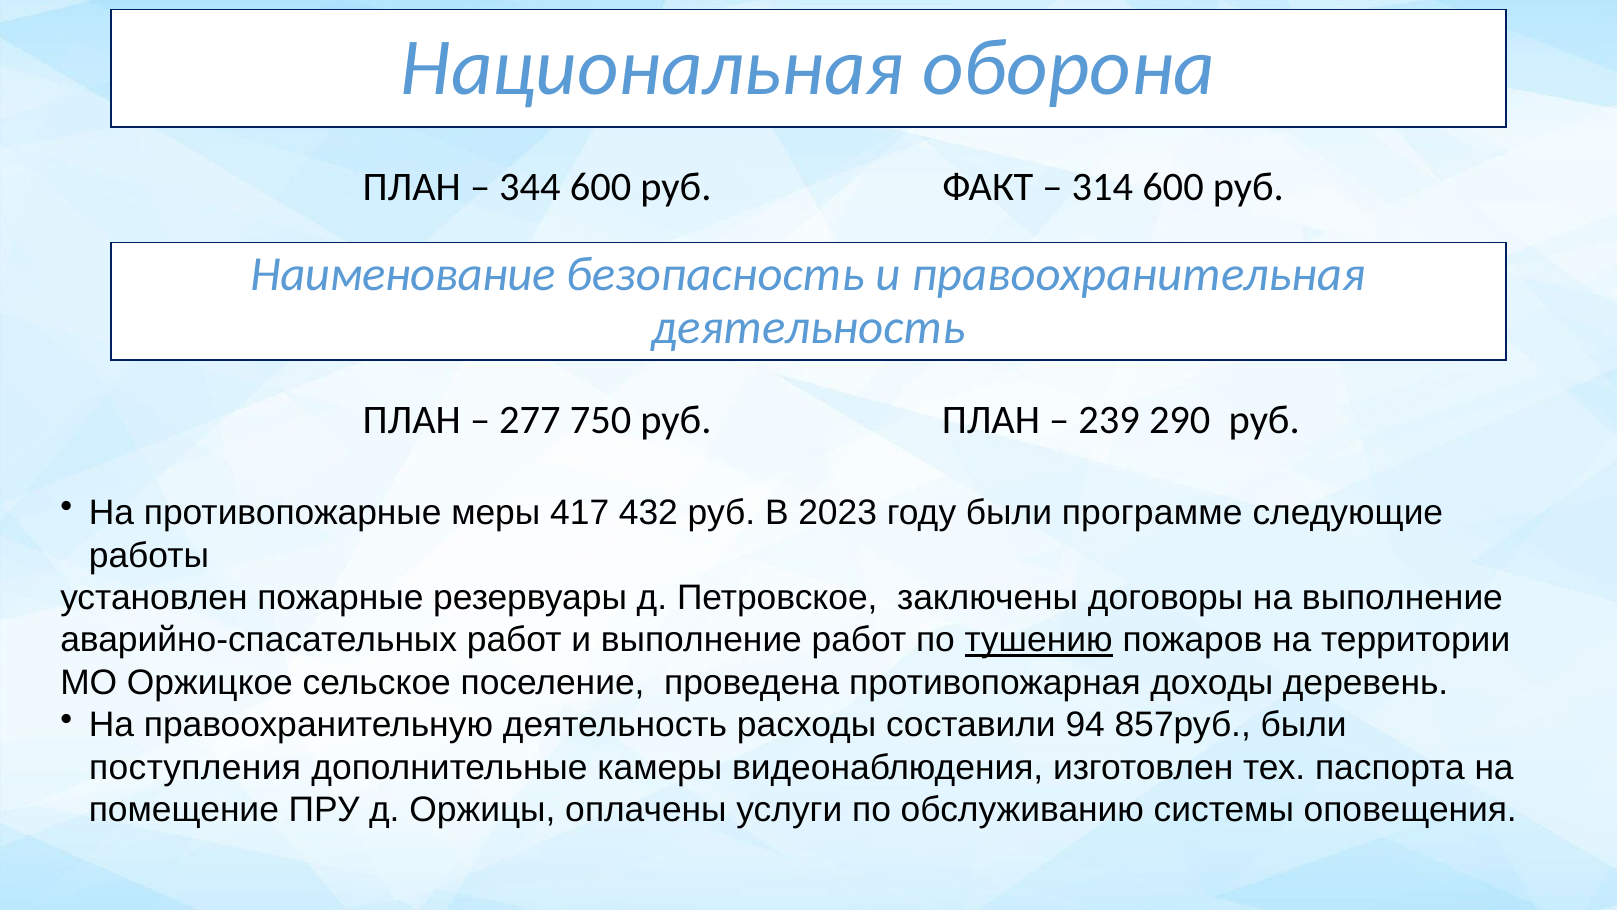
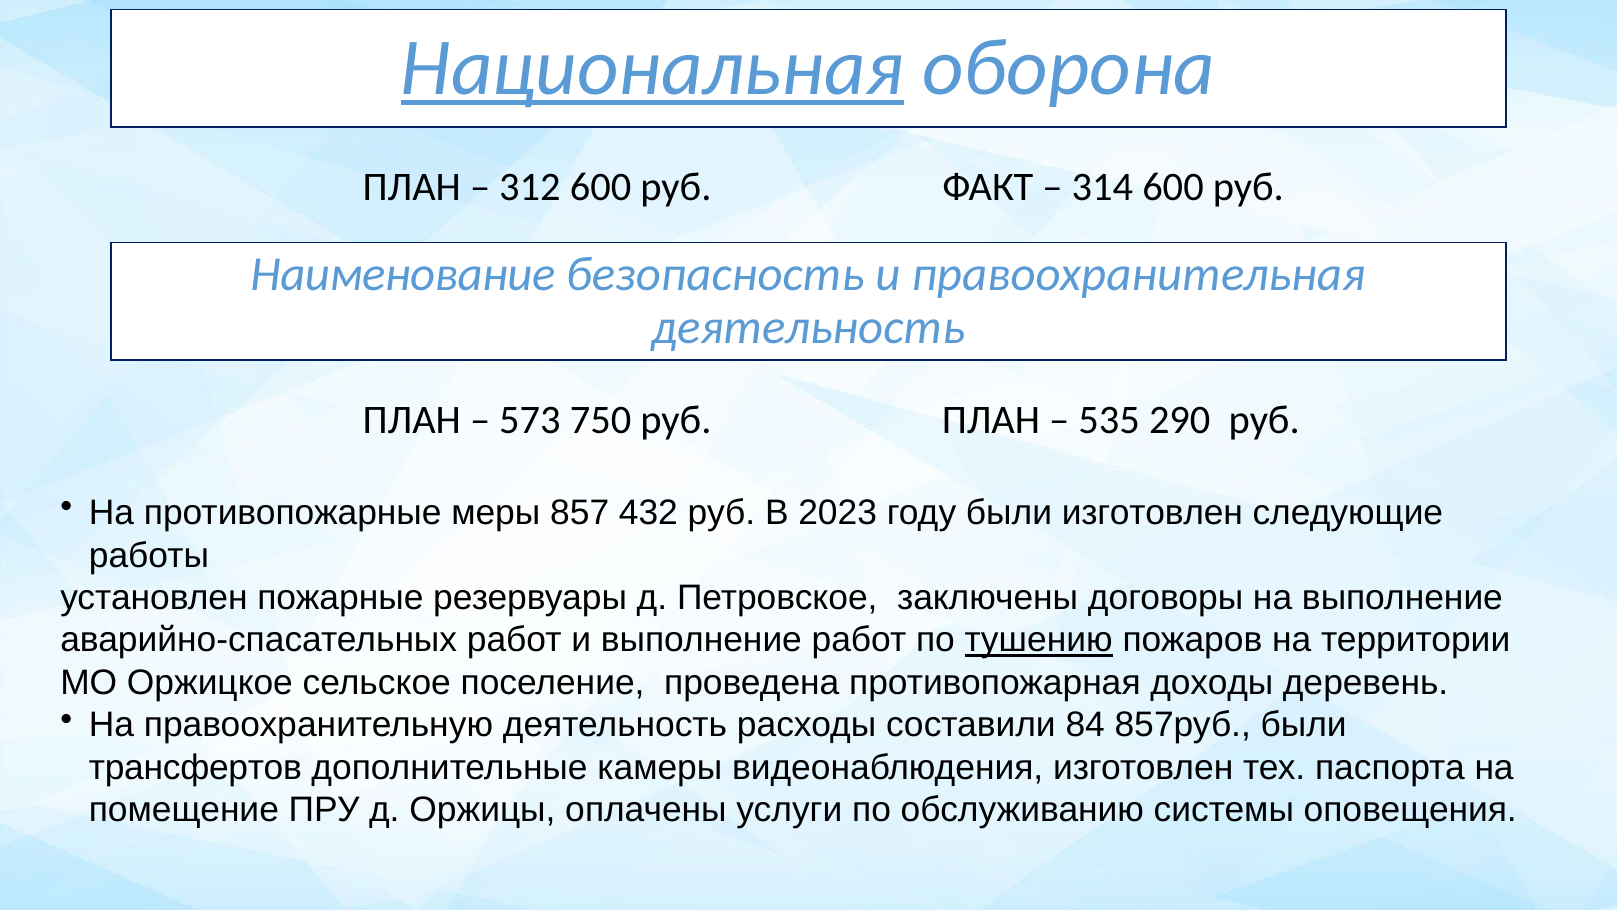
Национальная underline: none -> present
344: 344 -> 312
277: 277 -> 573
239: 239 -> 535
417: 417 -> 857
были программе: программе -> изготовлен
94: 94 -> 84
поступления: поступления -> трансфертов
